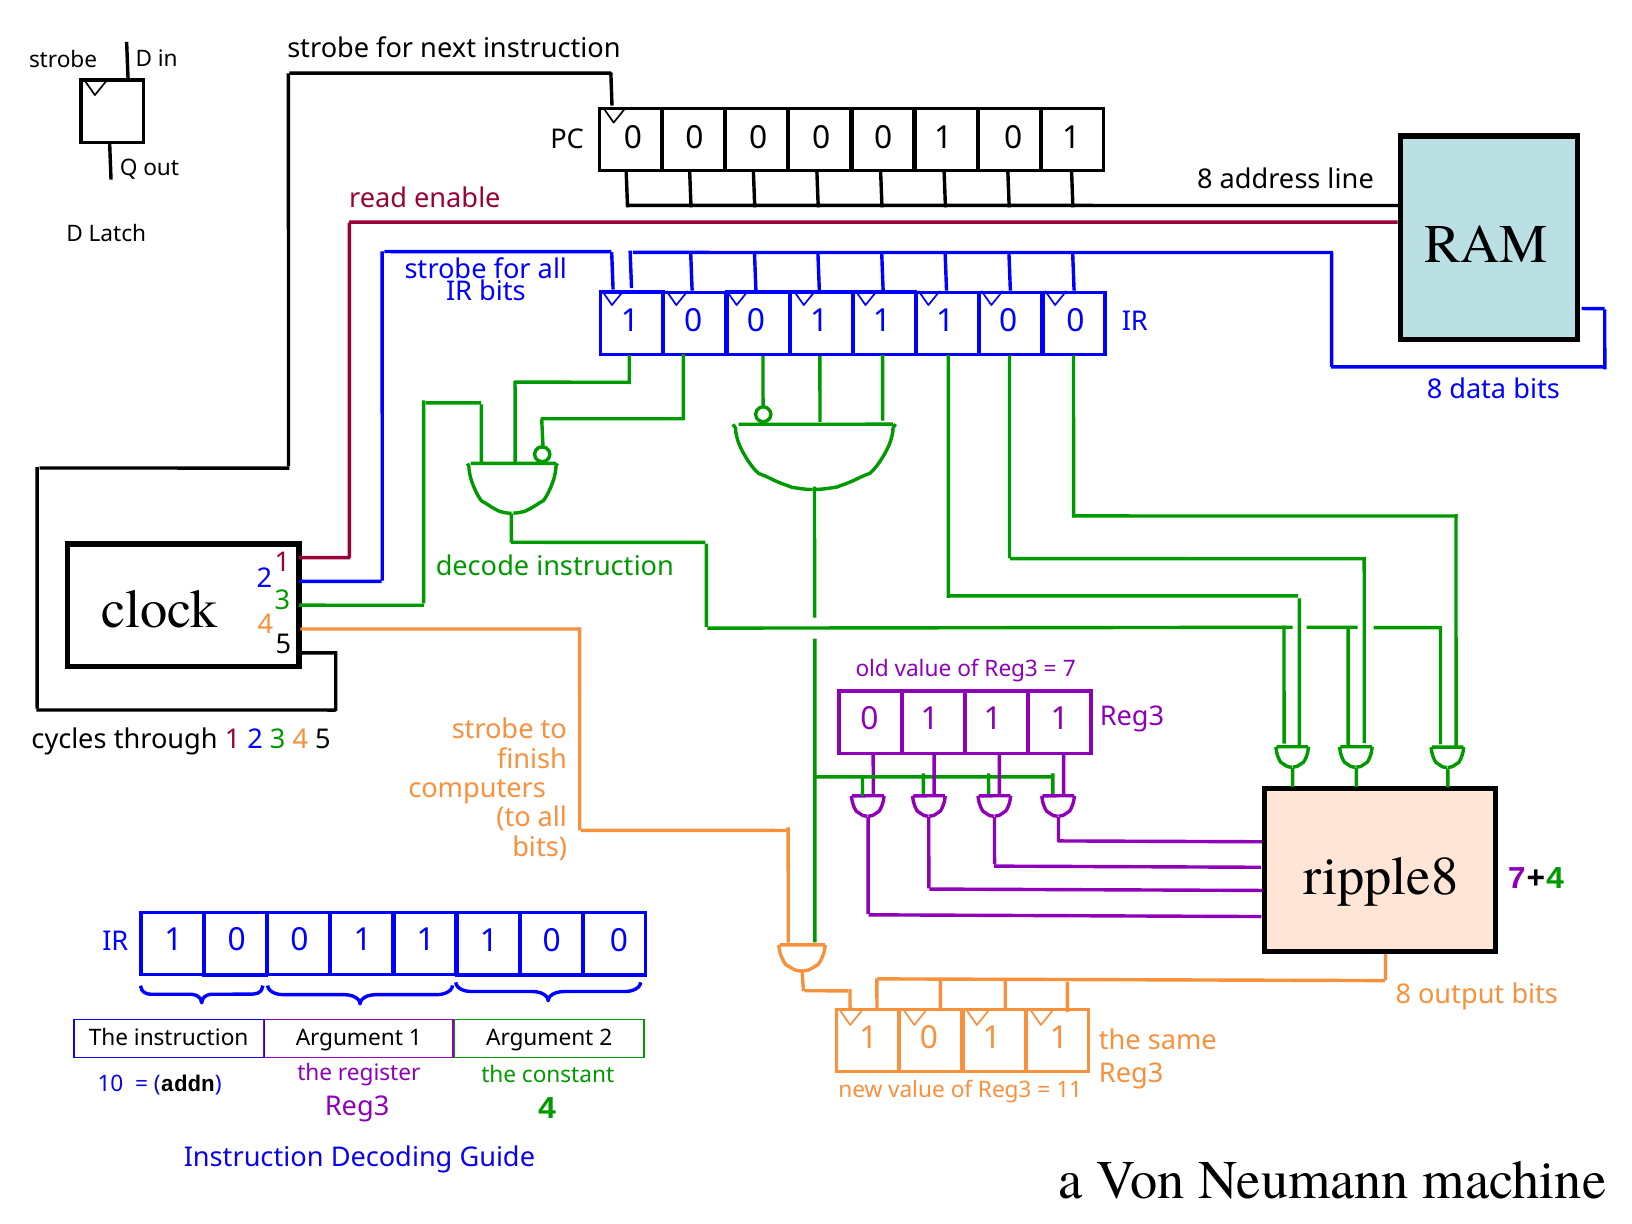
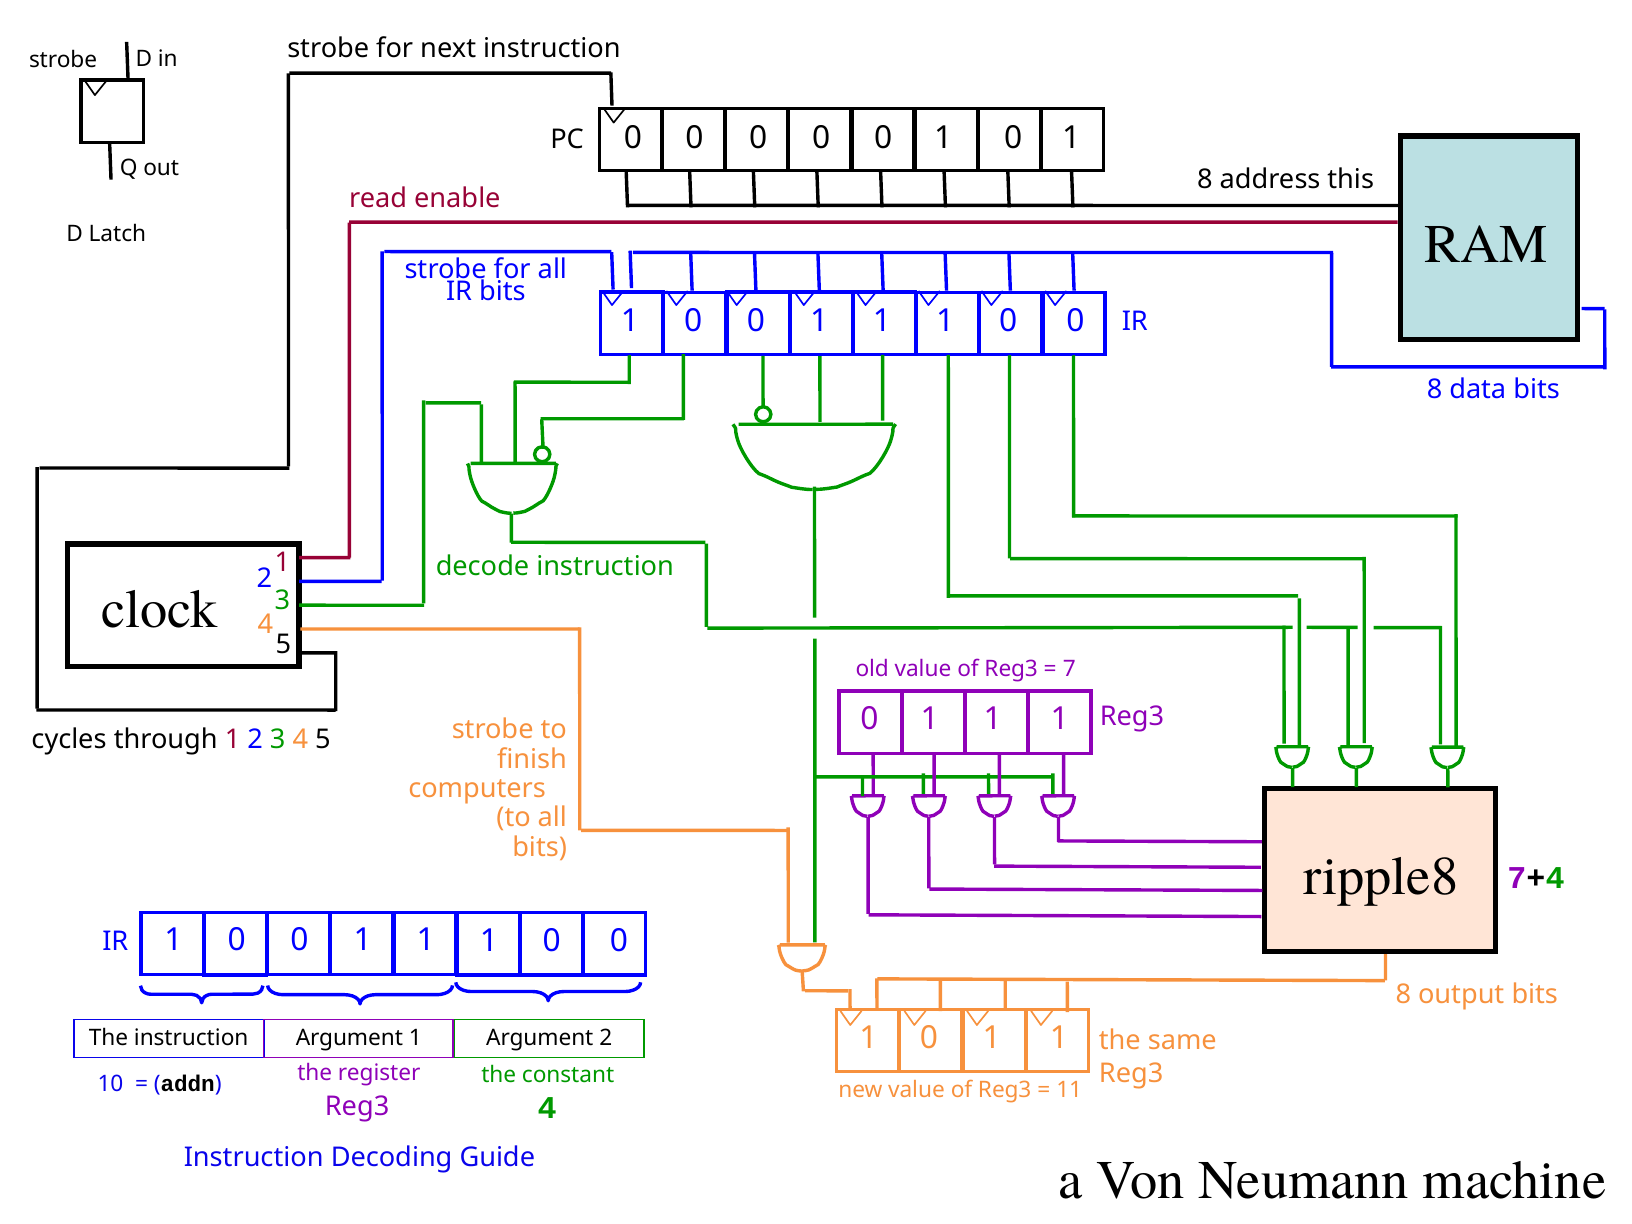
line: line -> this
